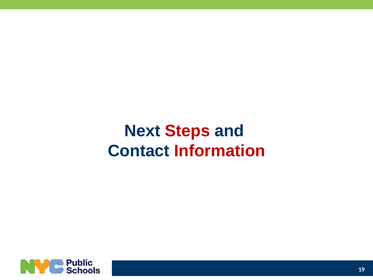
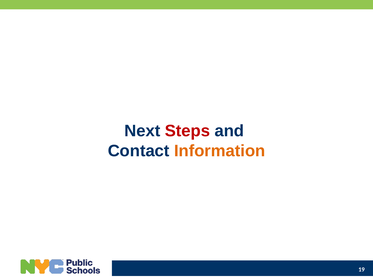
Information colour: red -> orange
